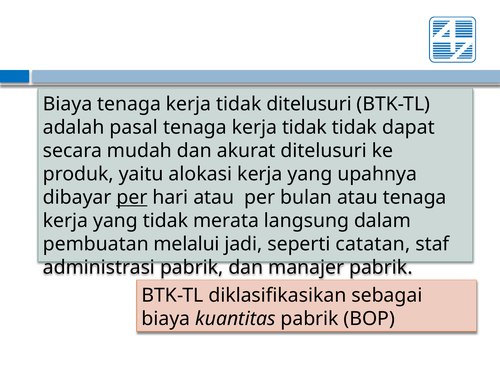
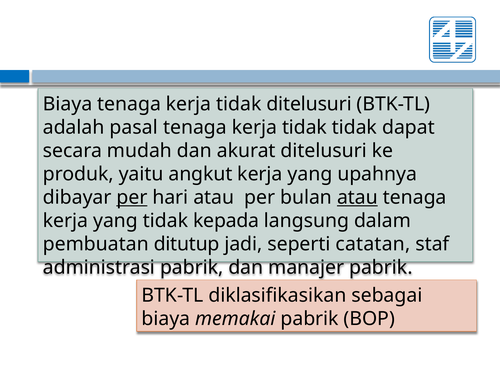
alokasi: alokasi -> angkut
atau at (357, 197) underline: none -> present
merata: merata -> kepada
melalui: melalui -> ditutup
kuantitas: kuantitas -> memakai
